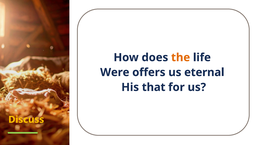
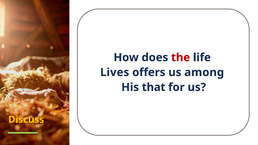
the colour: orange -> red
Were: Were -> Lives
eternal: eternal -> among
